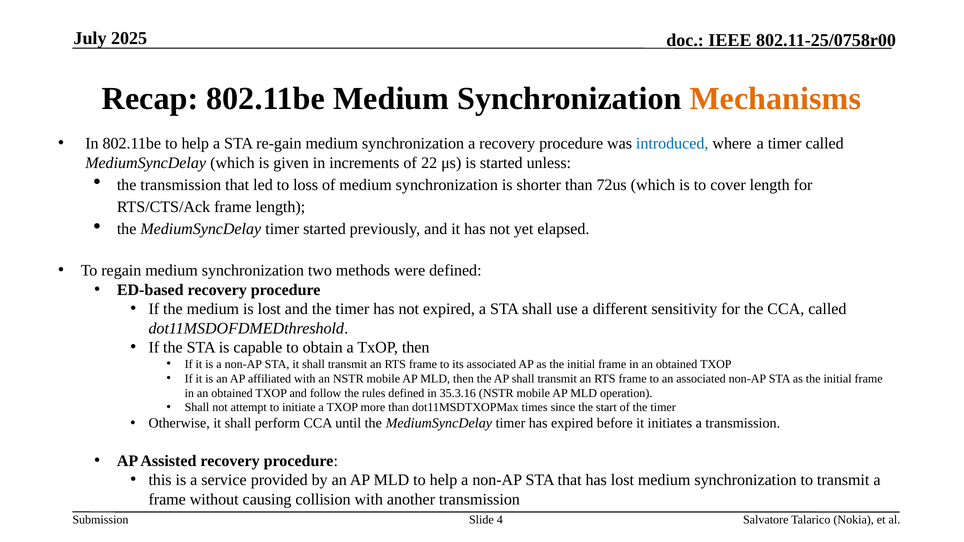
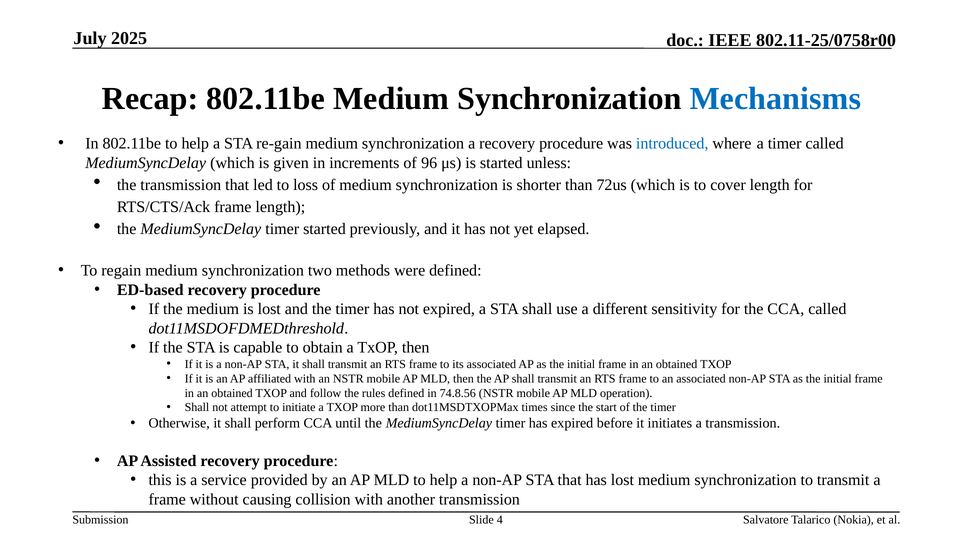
Mechanisms colour: orange -> blue
22: 22 -> 96
35.3.16: 35.3.16 -> 74.8.56
